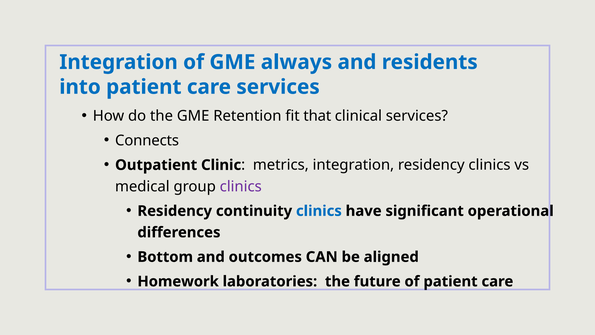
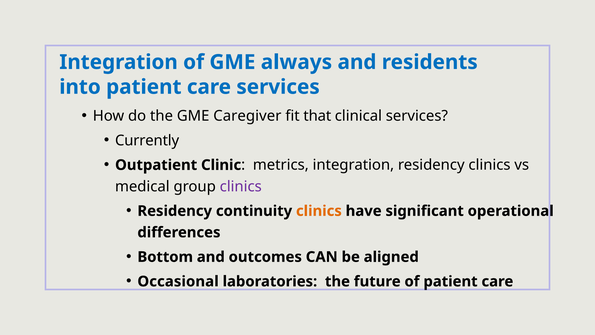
Retention: Retention -> Caregiver
Connects: Connects -> Currently
clinics at (319, 211) colour: blue -> orange
Homework: Homework -> Occasional
